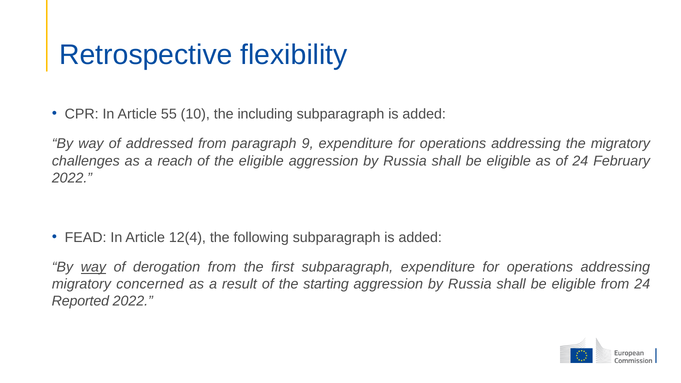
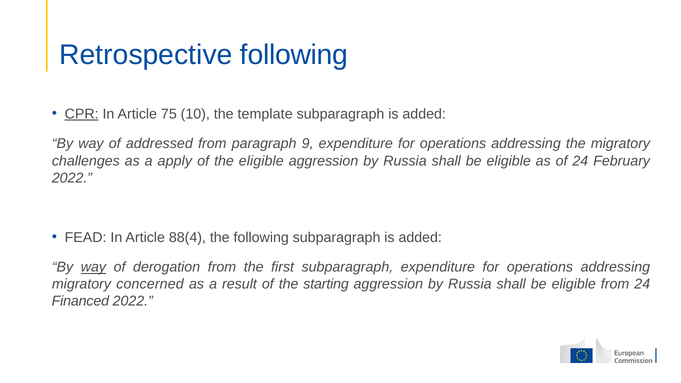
Retrospective flexibility: flexibility -> following
CPR underline: none -> present
55: 55 -> 75
including: including -> template
reach: reach -> apply
12(4: 12(4 -> 88(4
Reported: Reported -> Financed
